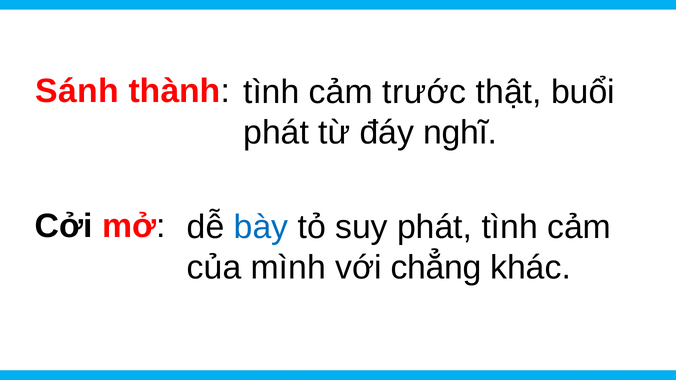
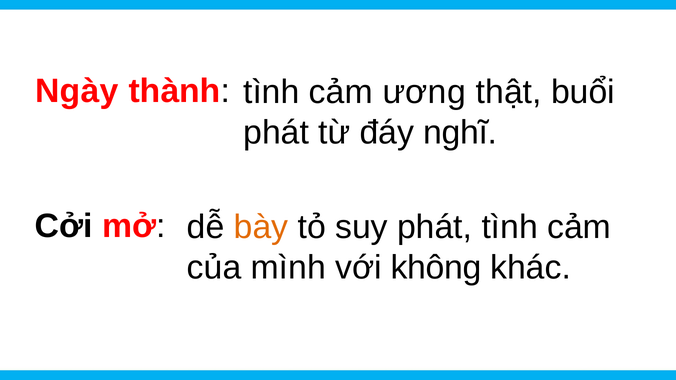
Sánh: Sánh -> Ngày
trước: trước -> ương
bày colour: blue -> orange
chẳng: chẳng -> không
